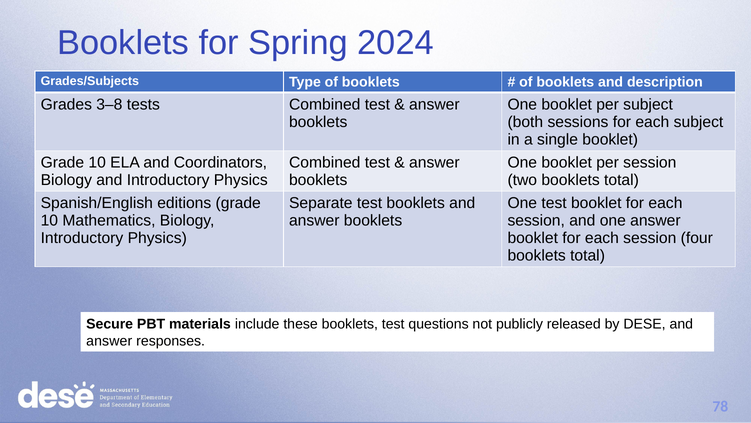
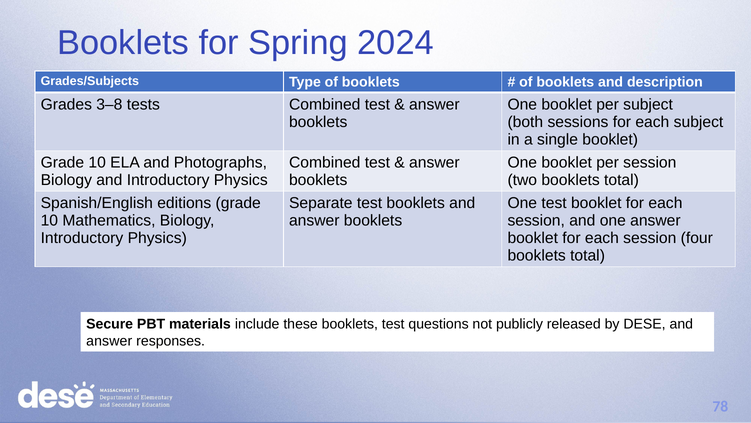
Coordinators: Coordinators -> Photographs
